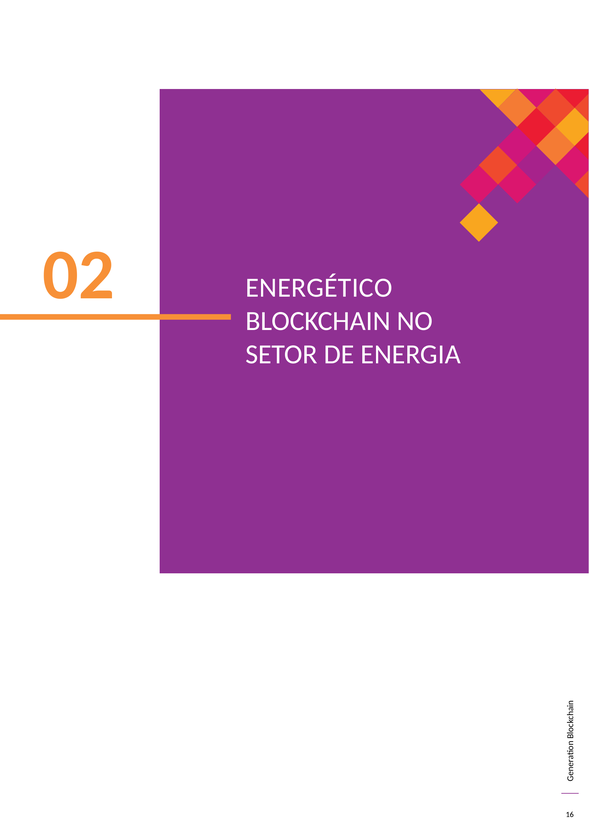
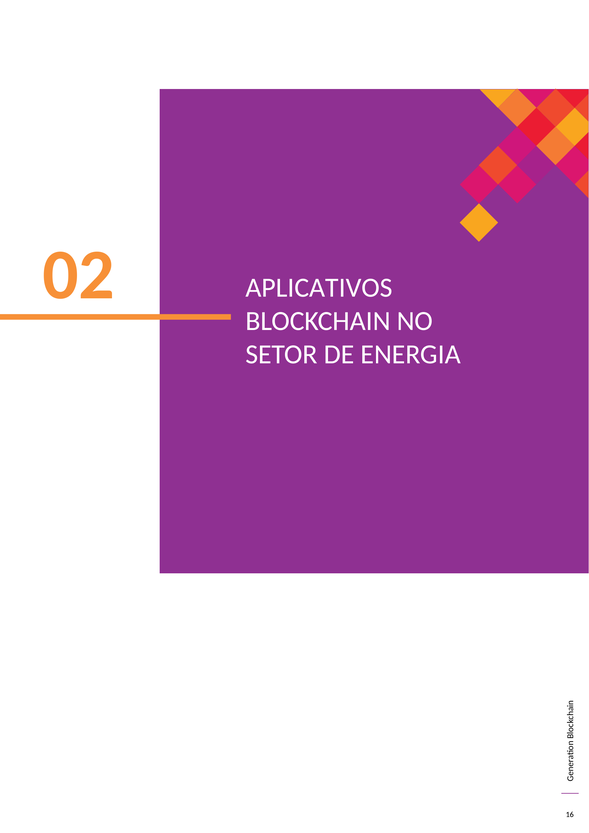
ENERGÉTICO: ENERGÉTICO -> APLICATIVOS
